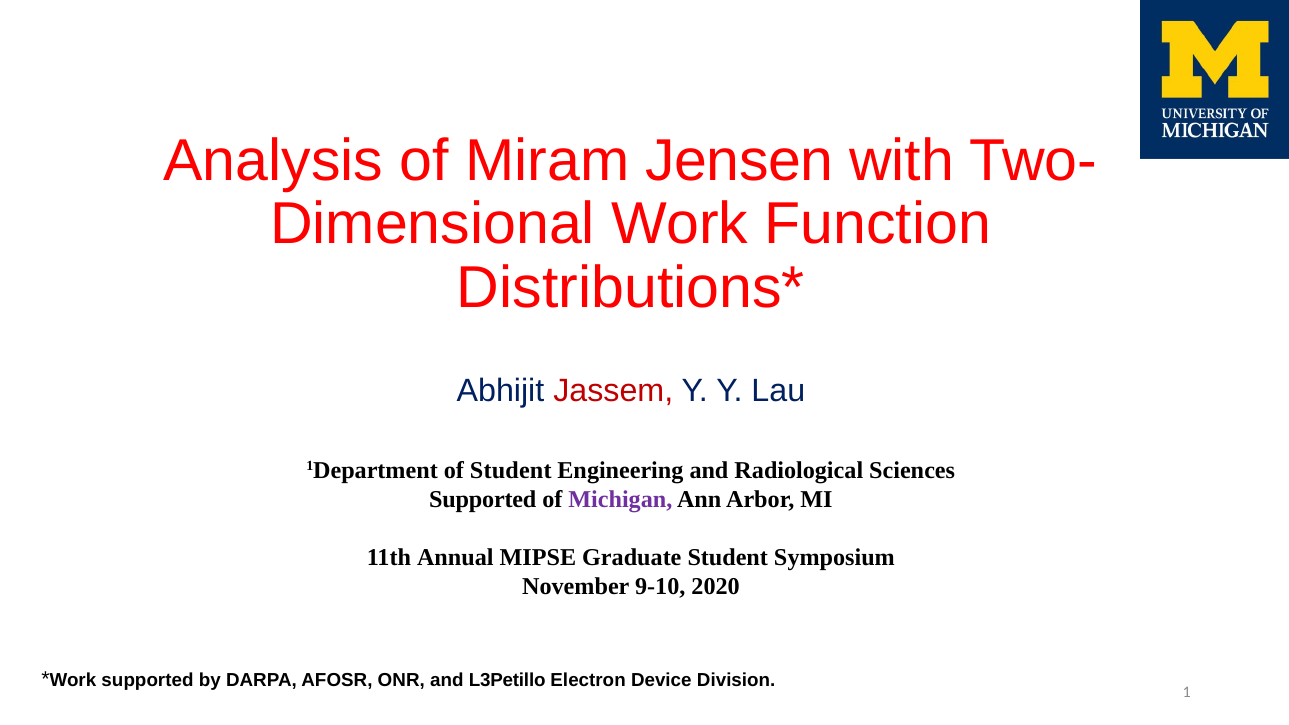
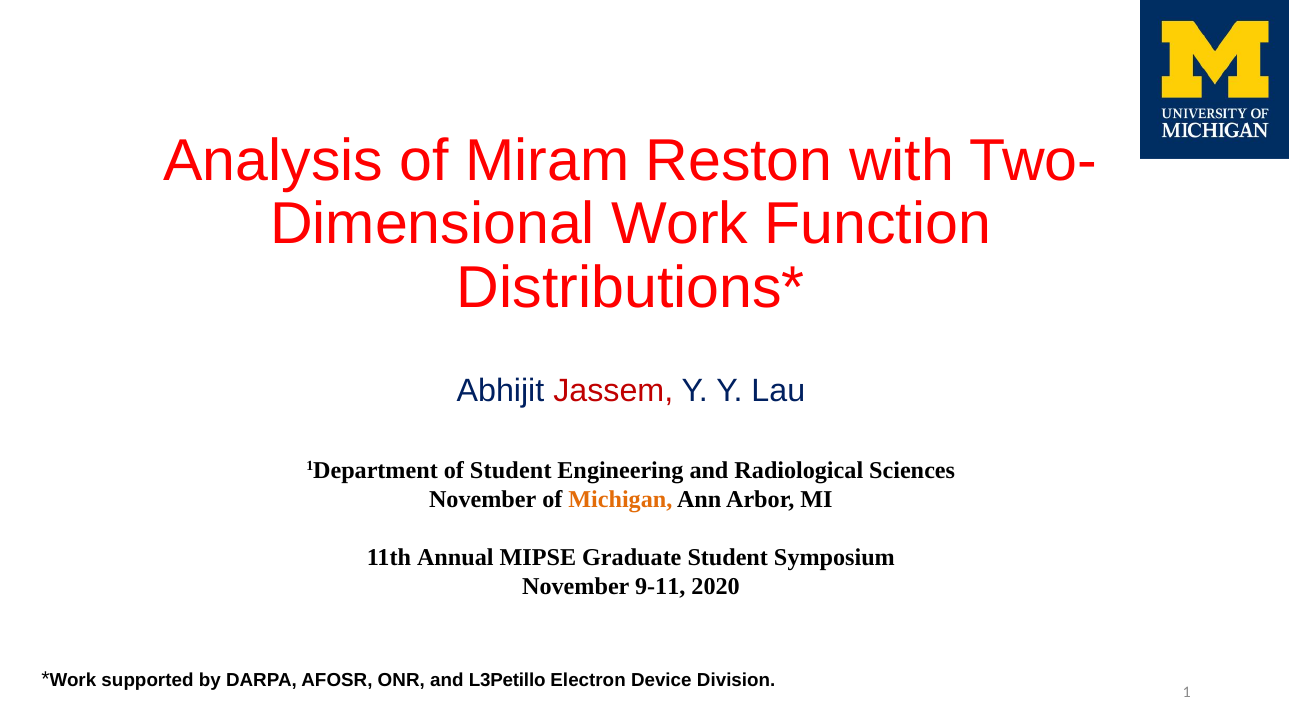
Jensen: Jensen -> Reston
Supported at (483, 499): Supported -> November
Michigan colour: purple -> orange
9-10: 9-10 -> 9-11
